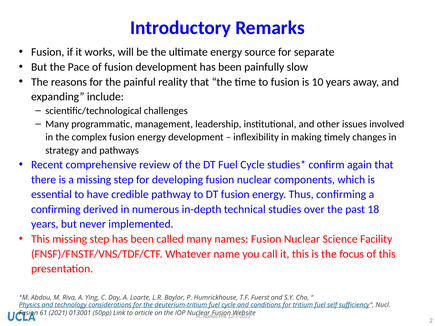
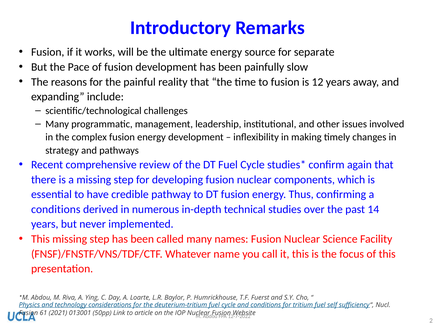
10: 10 -> 12
confirming at (56, 210): confirming -> conditions
18: 18 -> 14
